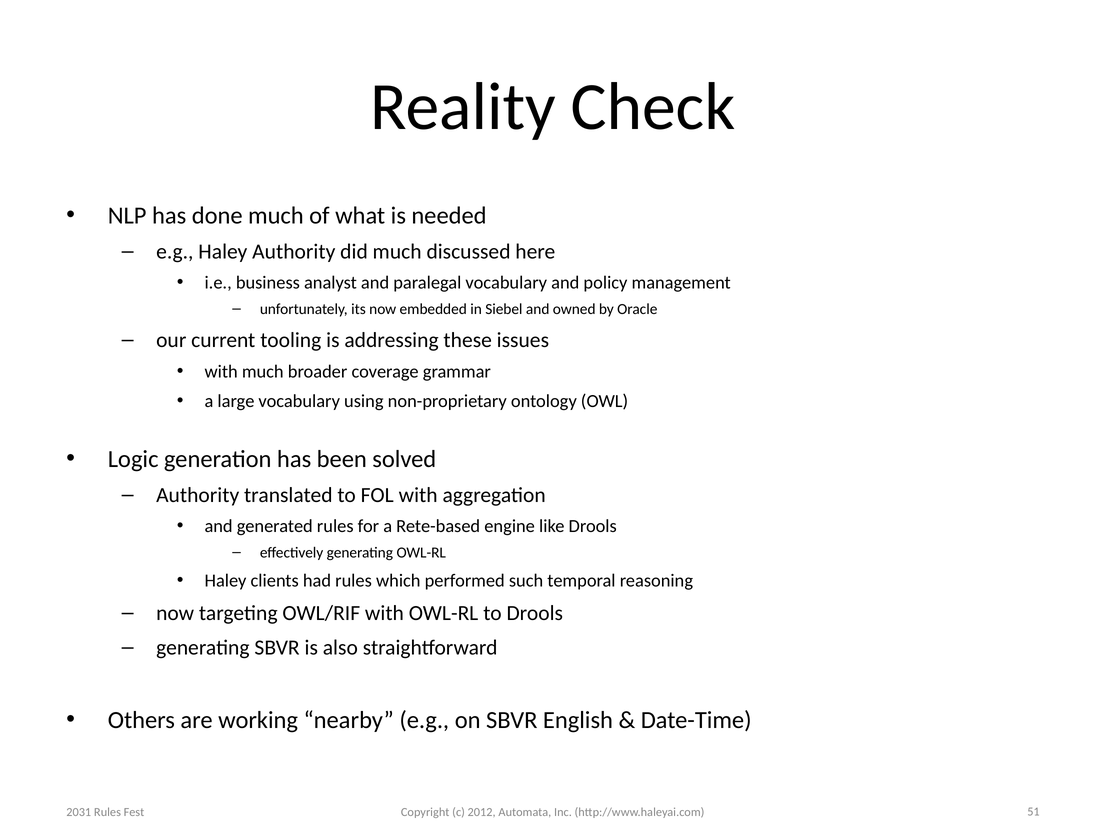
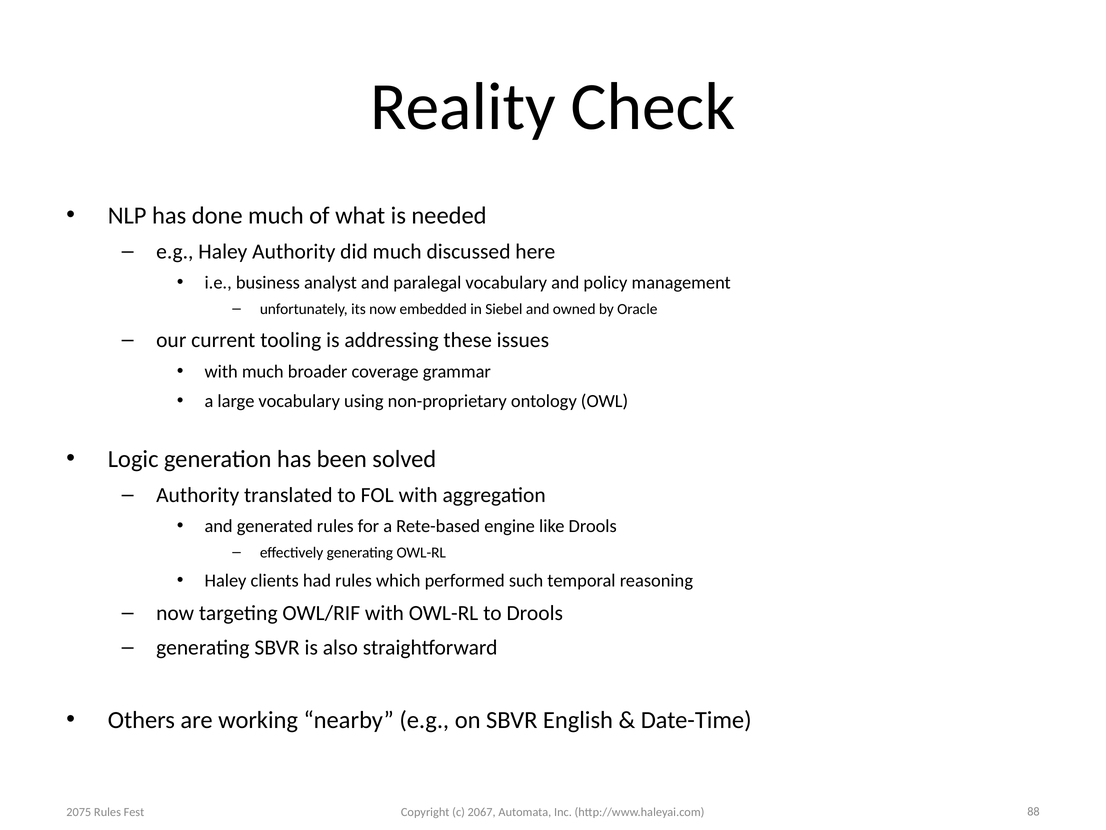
2031: 2031 -> 2075
2012: 2012 -> 2067
51: 51 -> 88
